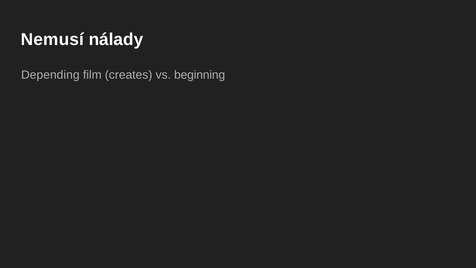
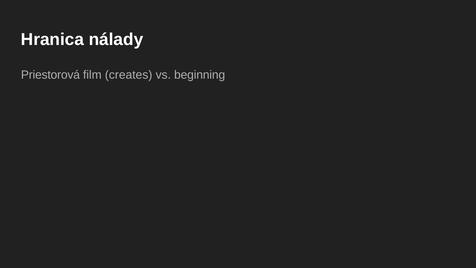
Nemusí: Nemusí -> Hranica
Depending: Depending -> Priestorová
